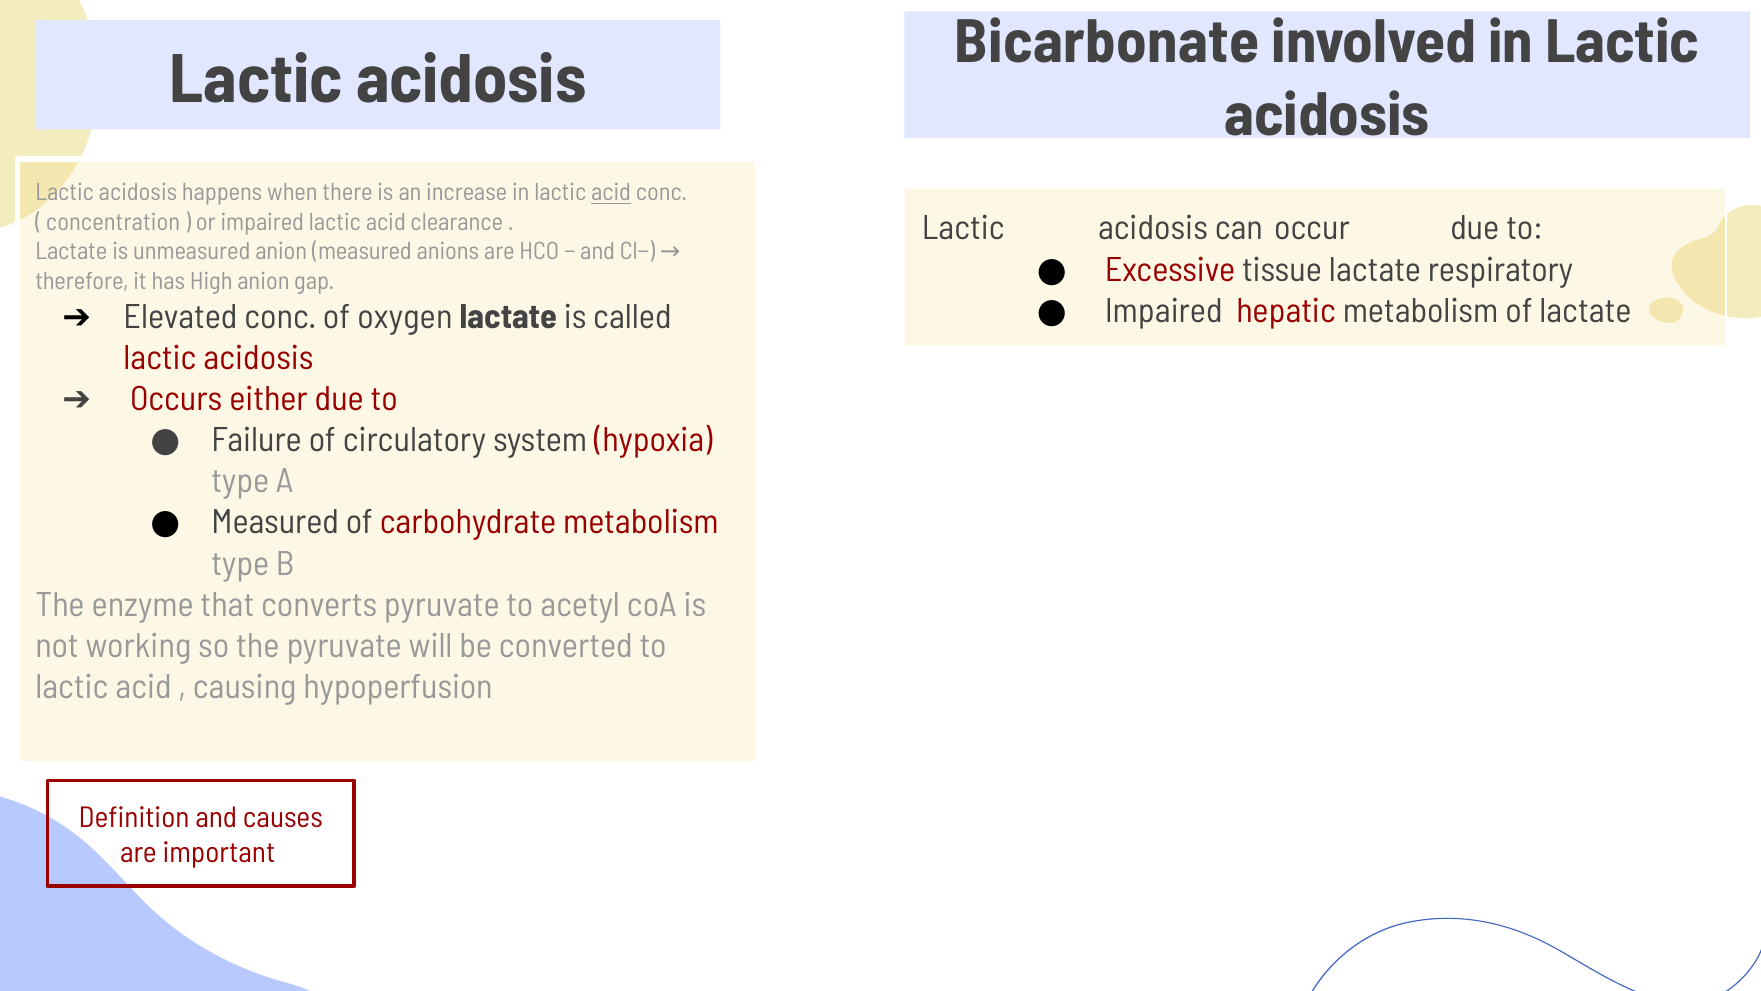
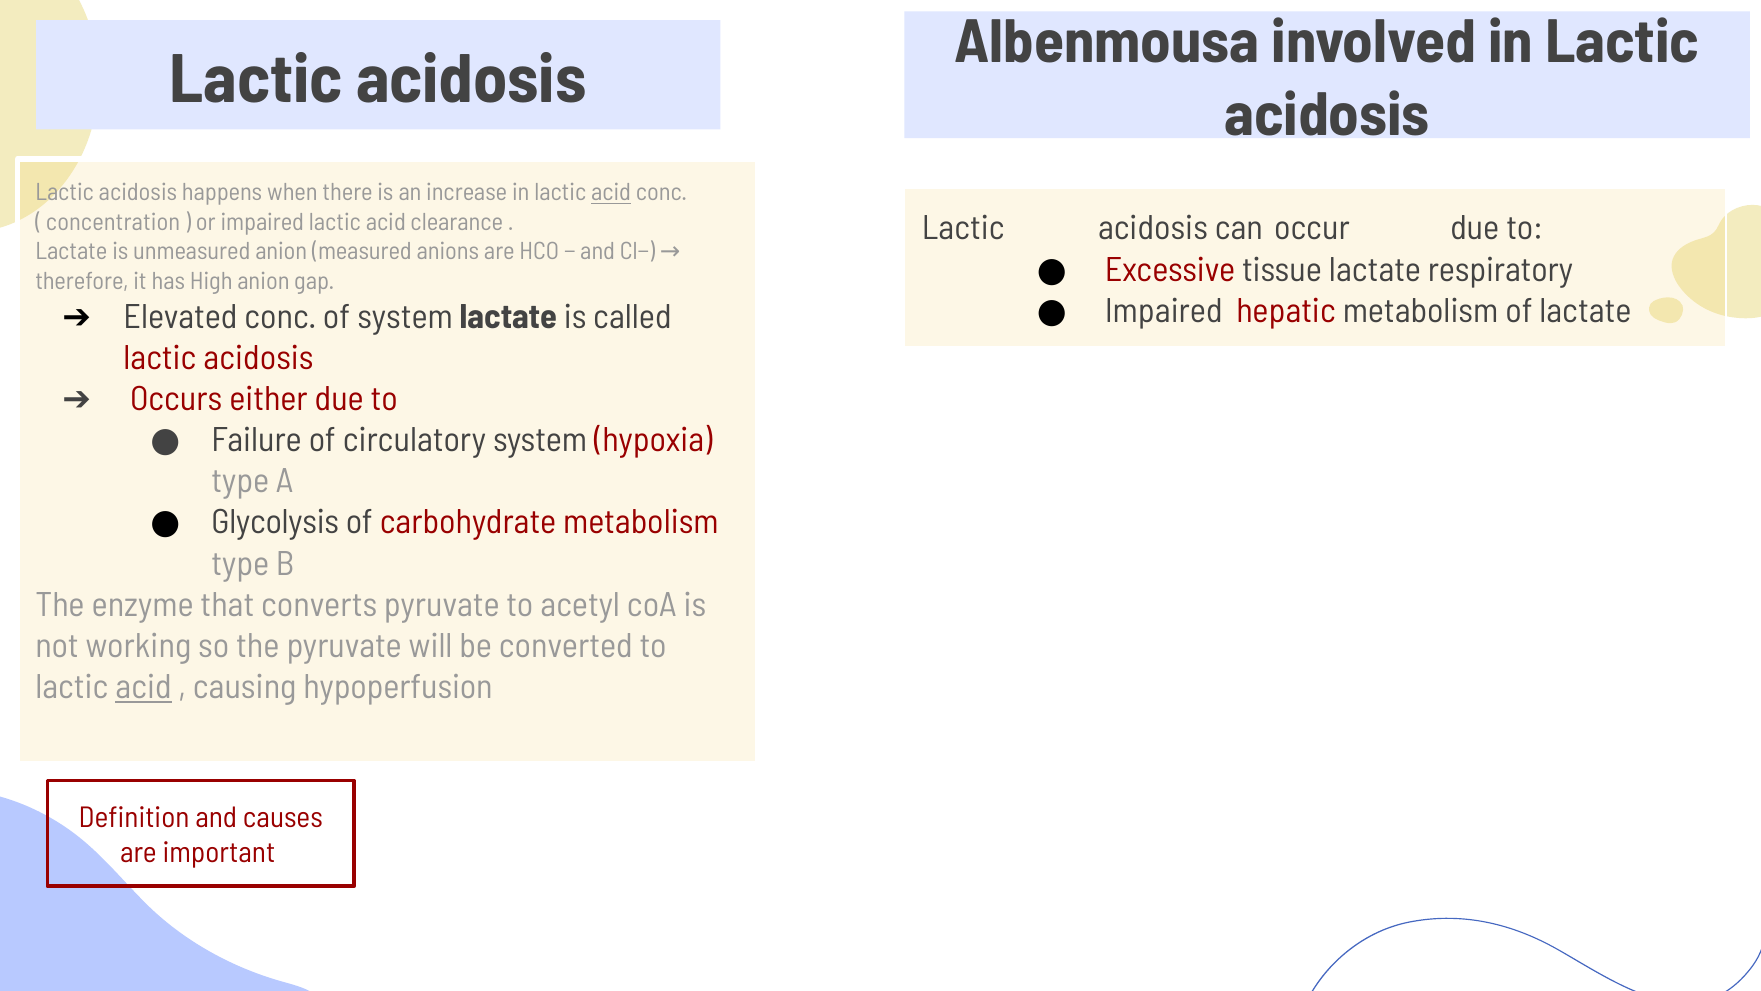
Bicarbonate: Bicarbonate -> Albenmousa
of oxygen: oxygen -> system
Measured at (275, 522): Measured -> Glycolysis
acid at (144, 687) underline: none -> present
